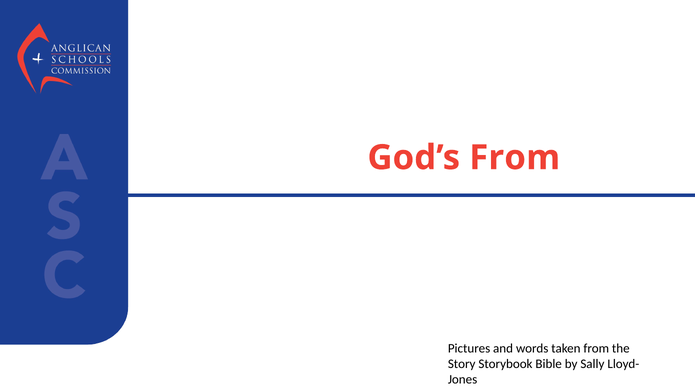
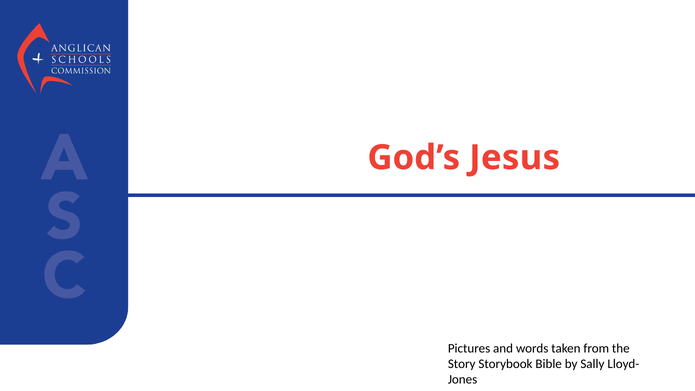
God’s From: From -> Jesus
